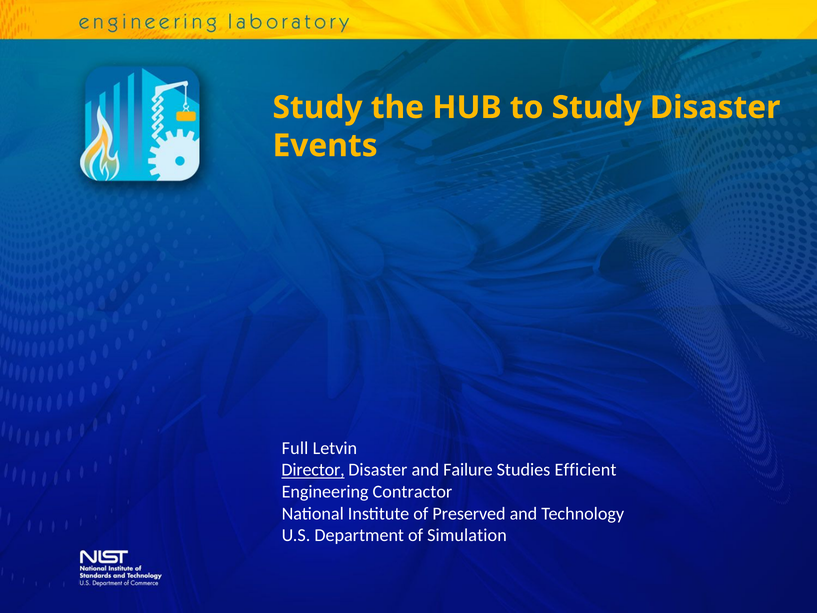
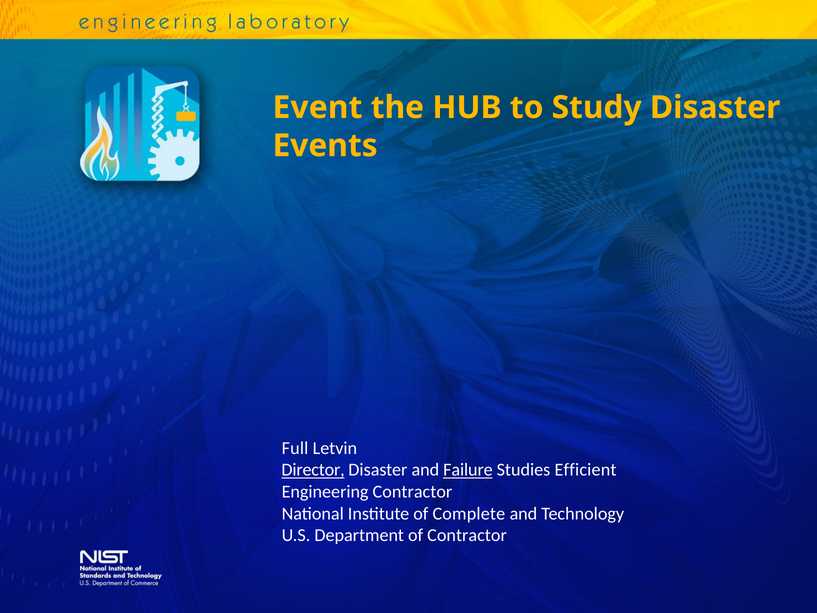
Study at (318, 107): Study -> Event
Failure underline: none -> present
Preserved: Preserved -> Complete
of Simulation: Simulation -> Contractor
